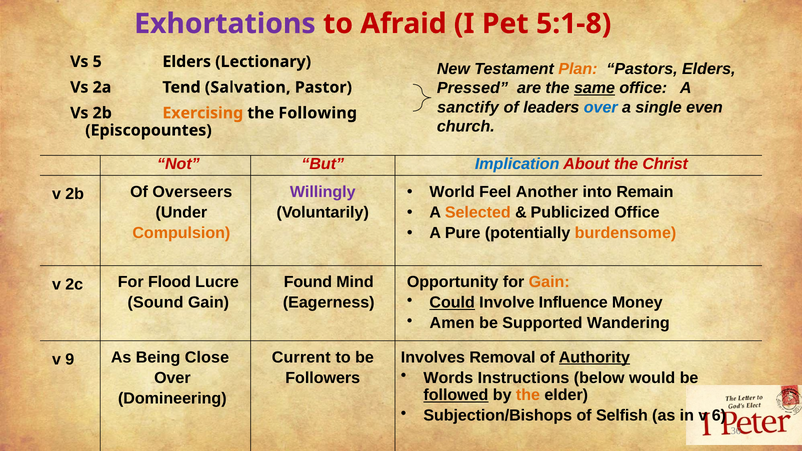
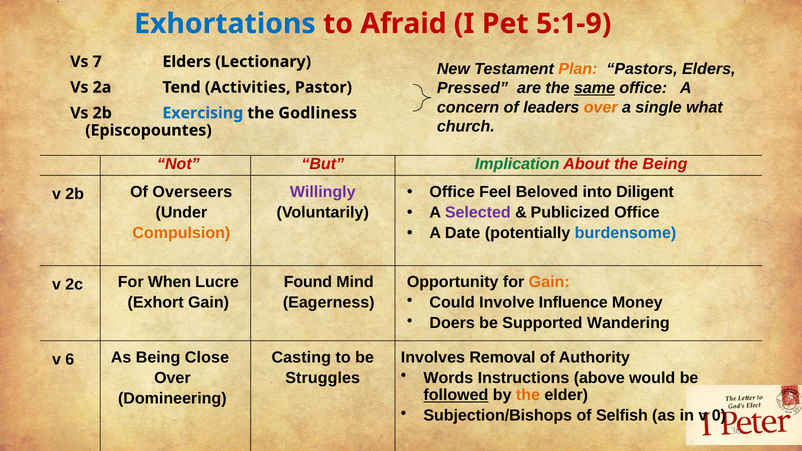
Exhortations colour: purple -> blue
5:1-8: 5:1-8 -> 5:1-9
5: 5 -> 7
Salvation: Salvation -> Activities
sanctify: sanctify -> concern
over at (601, 107) colour: blue -> orange
even: even -> what
Exercising colour: orange -> blue
Following: Following -> Godliness
Implication colour: blue -> green
the Christ: Christ -> Being
World at (452, 192): World -> Office
Another: Another -> Beloved
Remain: Remain -> Diligent
Selected colour: orange -> purple
Pure: Pure -> Date
burdensome colour: orange -> blue
Flood: Flood -> When
Could underline: present -> none
Sound: Sound -> Exhort
Amen: Amen -> Doers
Current: Current -> Casting
Authority underline: present -> none
9: 9 -> 6
below: below -> above
Followers: Followers -> Struggles
6: 6 -> 0
